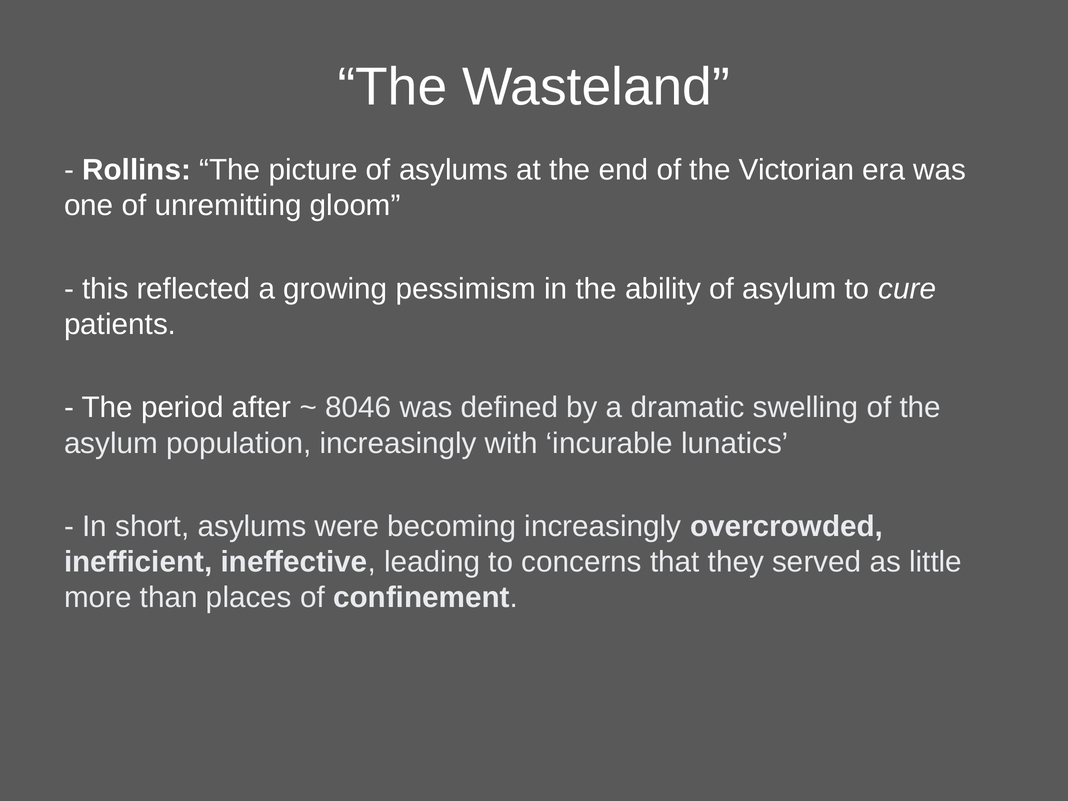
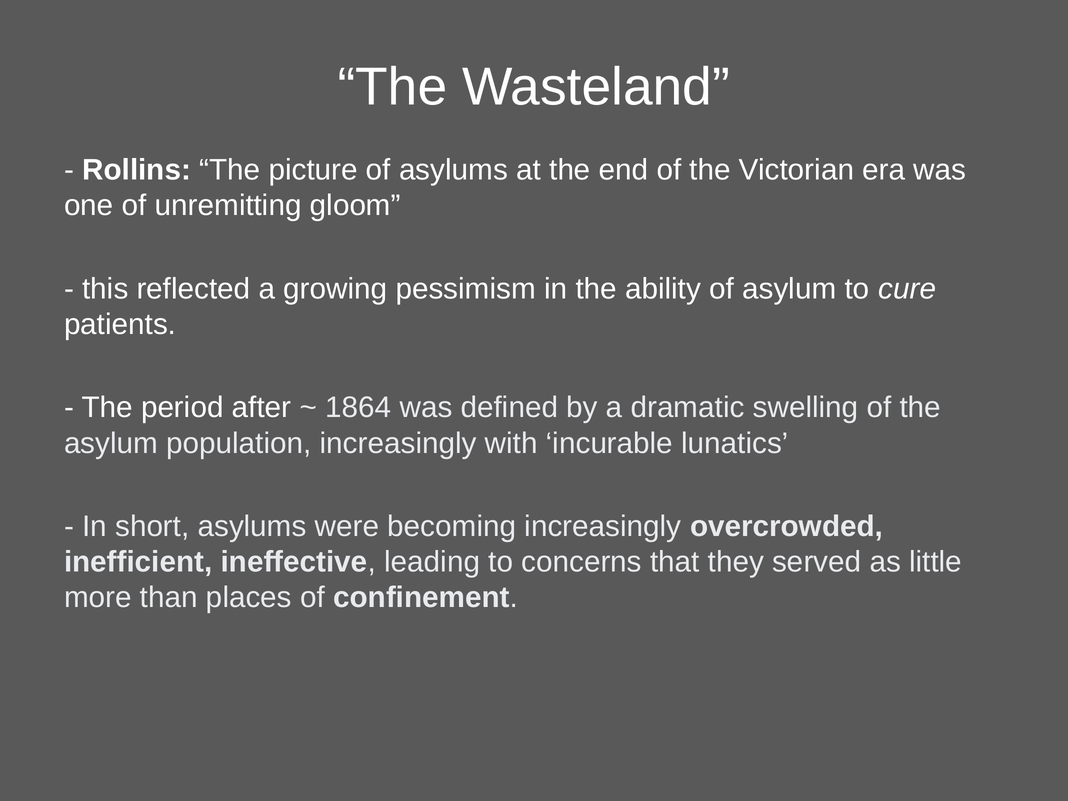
8046: 8046 -> 1864
